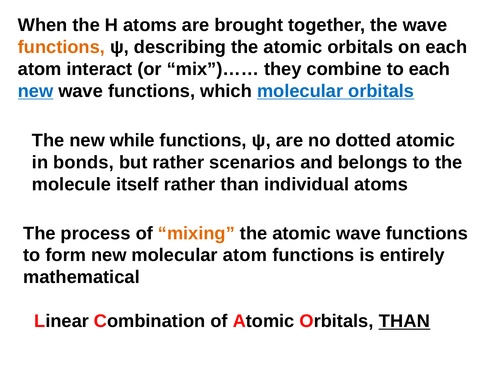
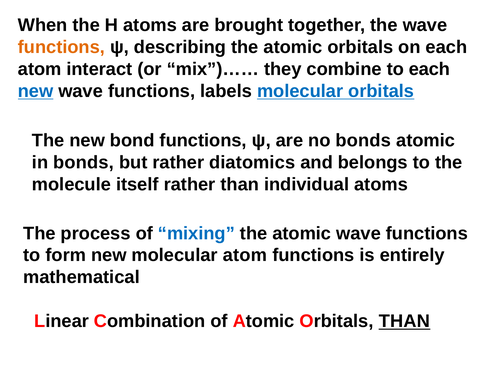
which: which -> labels
while: while -> bond
no dotted: dotted -> bonds
scenarios: scenarios -> diatomics
mixing colour: orange -> blue
